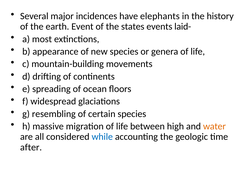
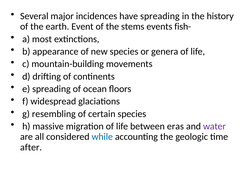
have elephants: elephants -> spreading
states: states -> stems
laid-: laid- -> fish-
high: high -> eras
water colour: orange -> purple
